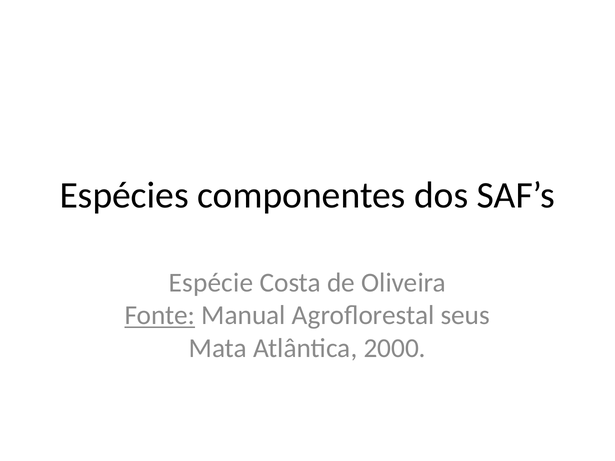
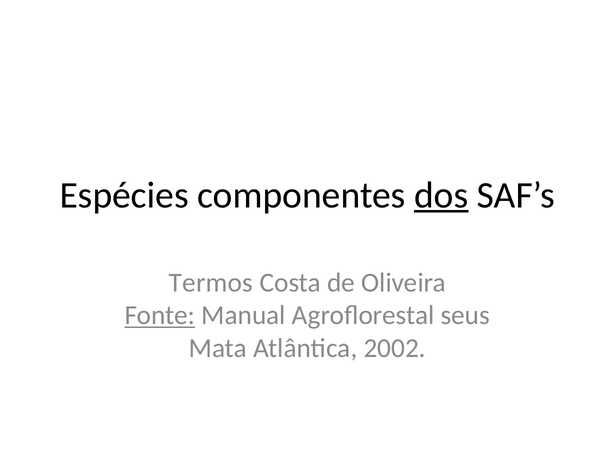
dos underline: none -> present
Espécie: Espécie -> Termos
2000: 2000 -> 2002
